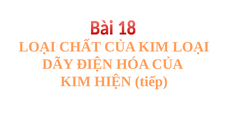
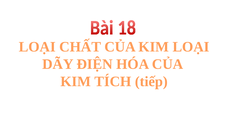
HIỆN: HIỆN -> TÍCH
